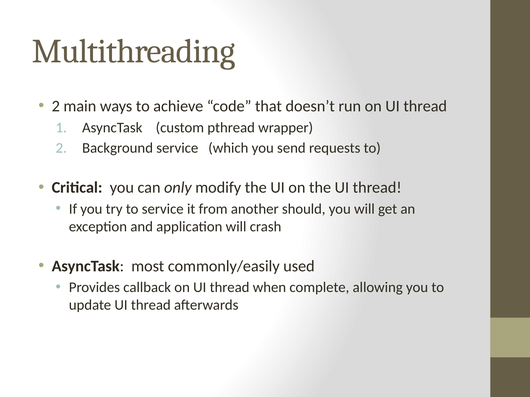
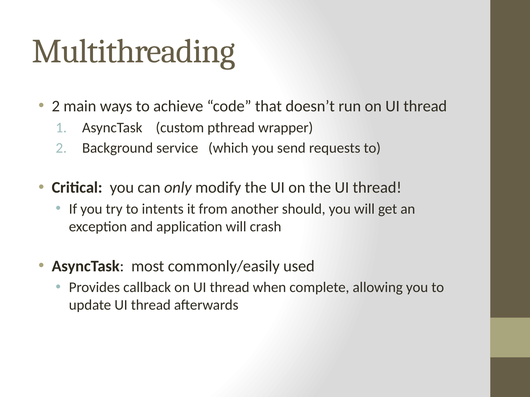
to service: service -> intents
